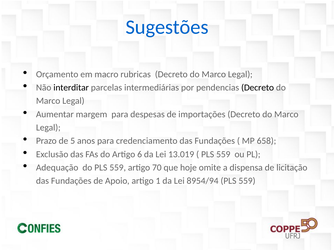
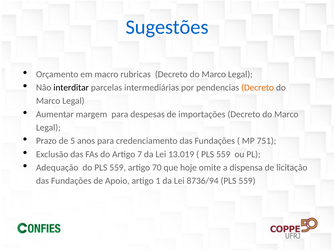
Decreto at (258, 88) colour: black -> orange
658: 658 -> 751
6: 6 -> 7
8954/94: 8954/94 -> 8736/94
